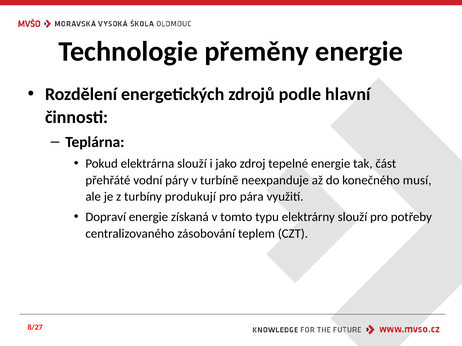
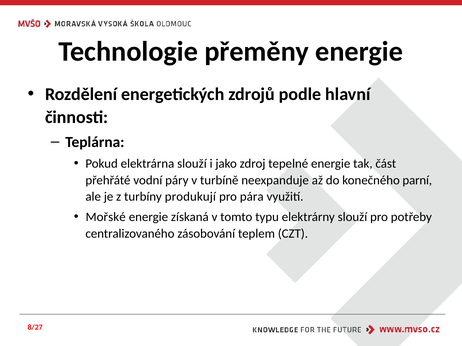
musí: musí -> parní
Dopraví: Dopraví -> Mořské
